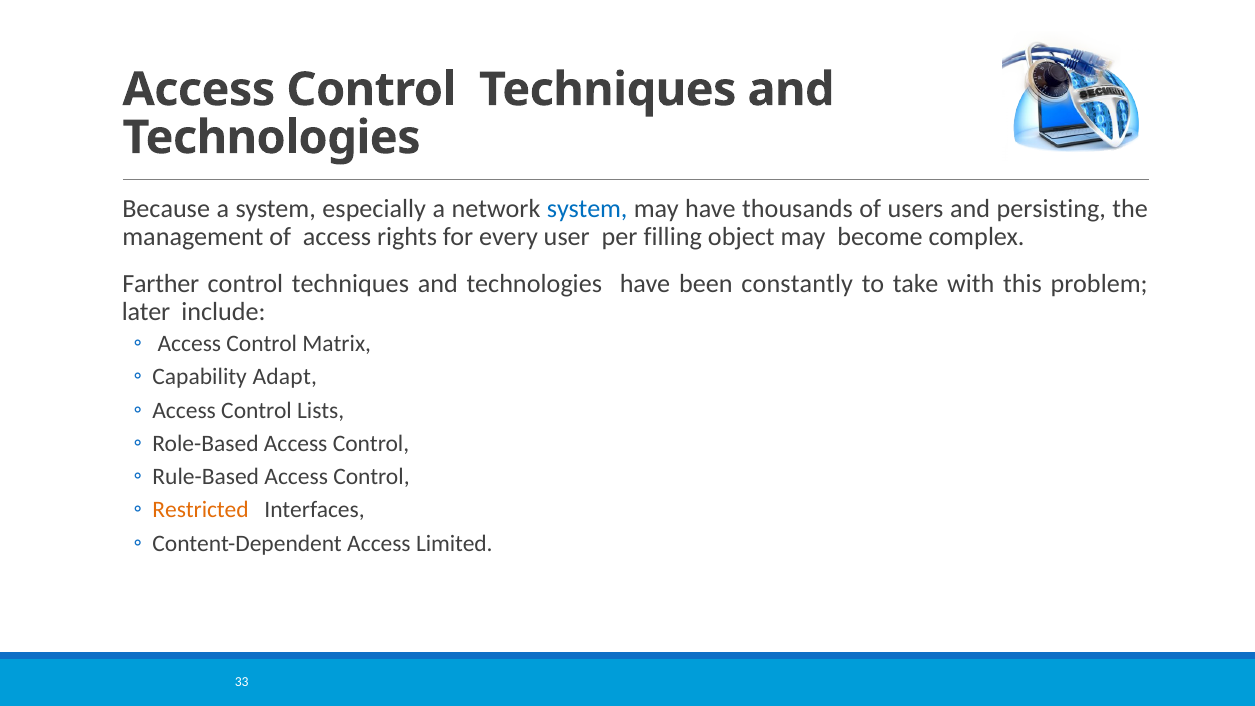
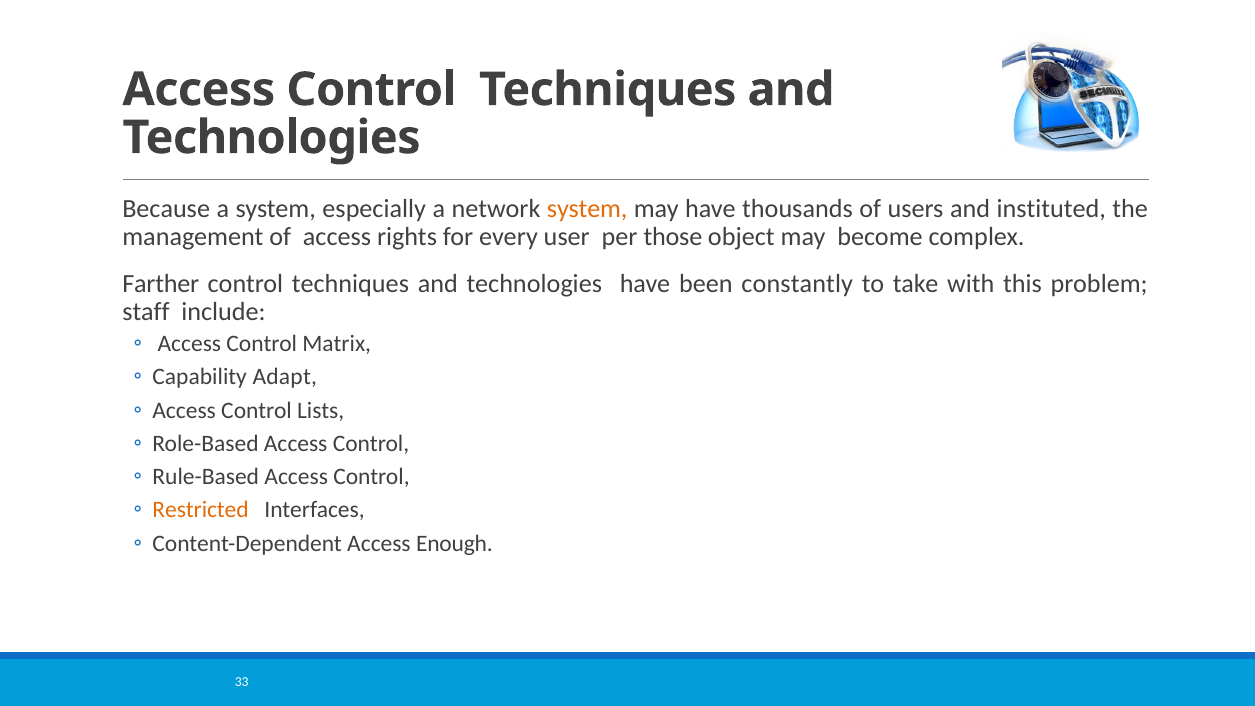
system at (587, 209) colour: blue -> orange
persisting: persisting -> instituted
filling: filling -> those
later: later -> staff
Limited: Limited -> Enough
